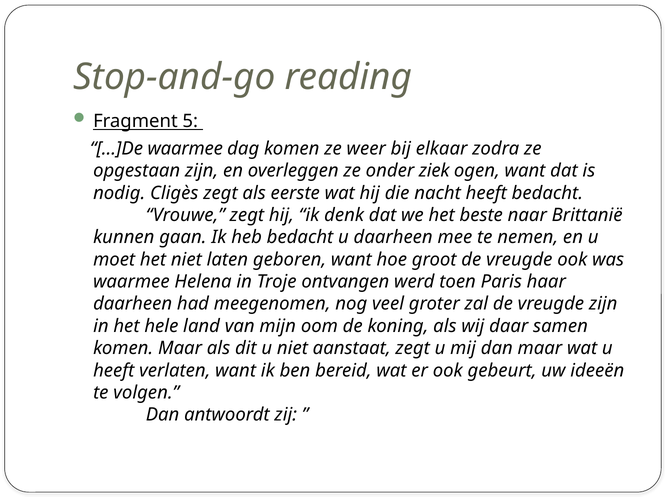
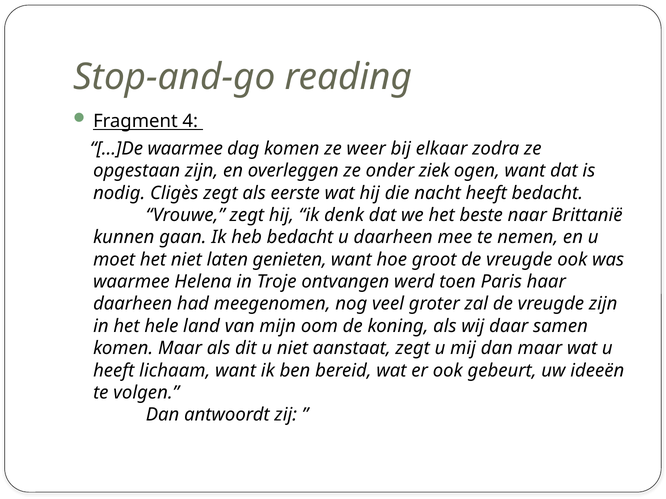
5: 5 -> 4
geboren: geboren -> genieten
verlaten: verlaten -> lichaam
